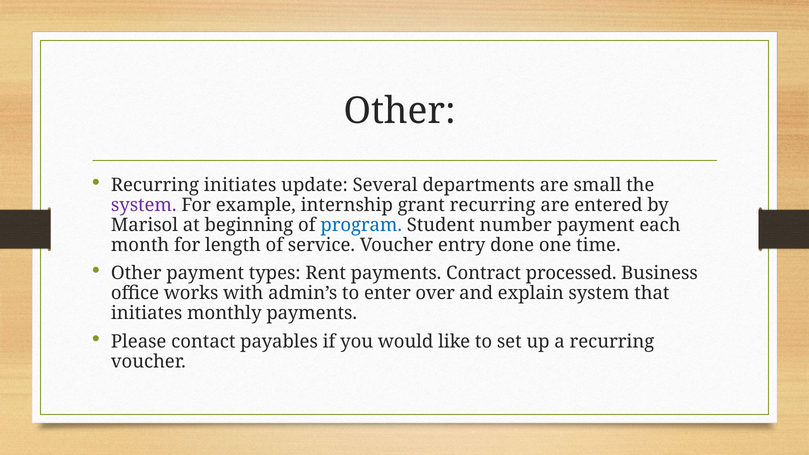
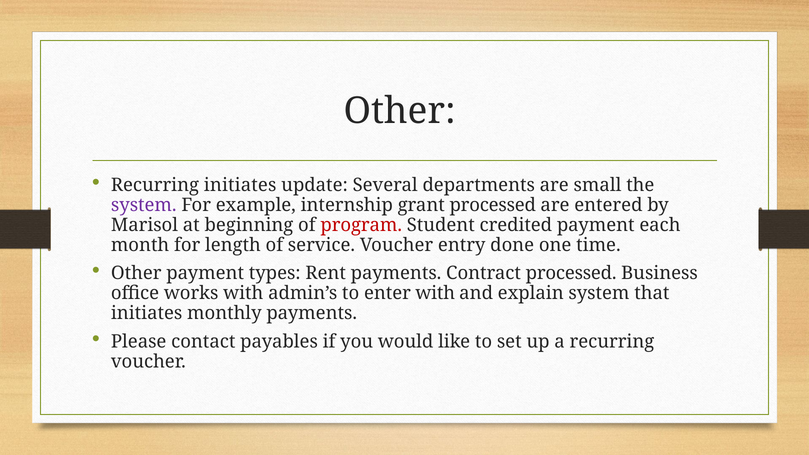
grant recurring: recurring -> processed
program colour: blue -> red
number: number -> credited
enter over: over -> with
